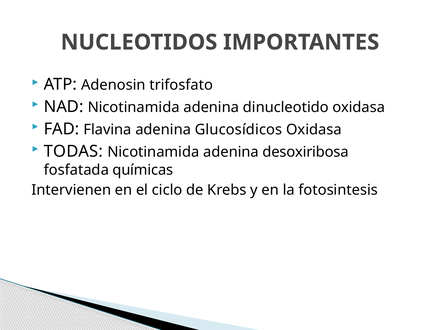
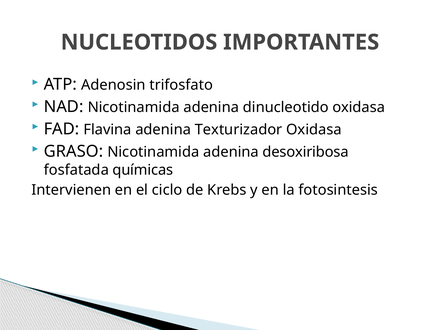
Glucosídicos: Glucosídicos -> Texturizador
TODAS: TODAS -> GRASO
